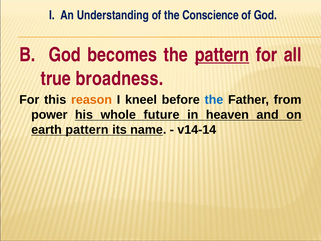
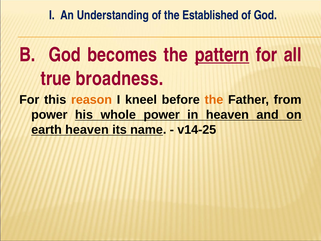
Conscience: Conscience -> Established
the at (214, 100) colour: blue -> orange
whole future: future -> power
earth pattern: pattern -> heaven
v14-14: v14-14 -> v14-25
